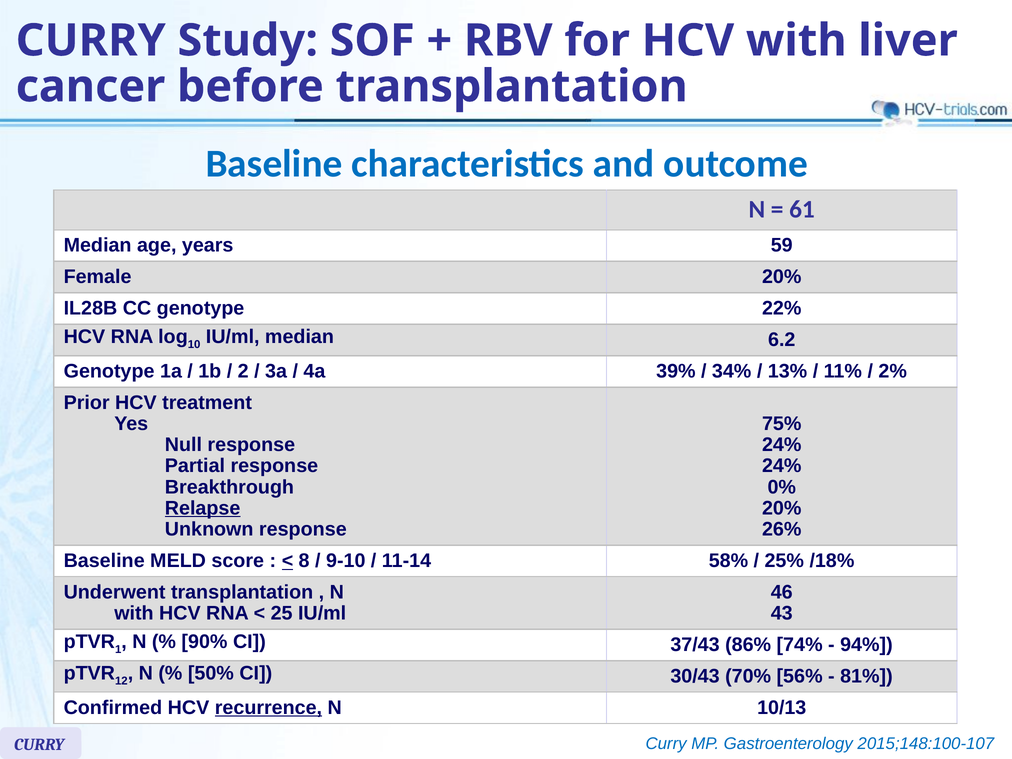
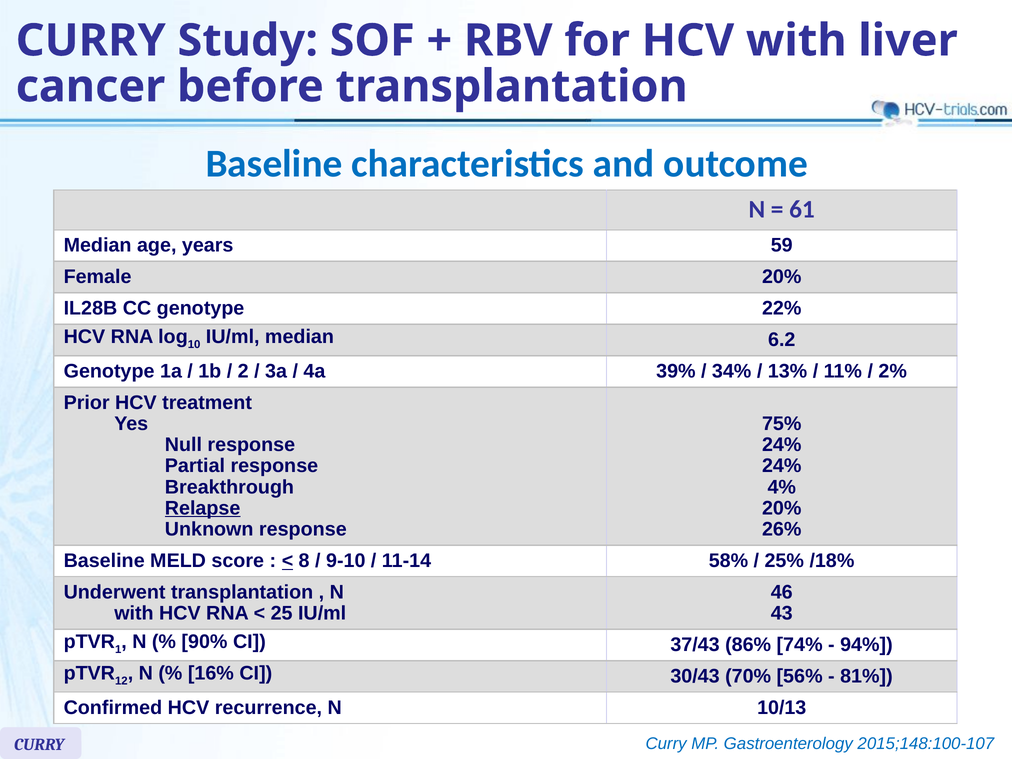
0%: 0% -> 4%
50%: 50% -> 16%
recurrence underline: present -> none
